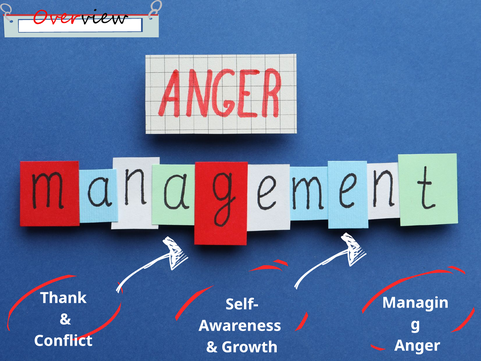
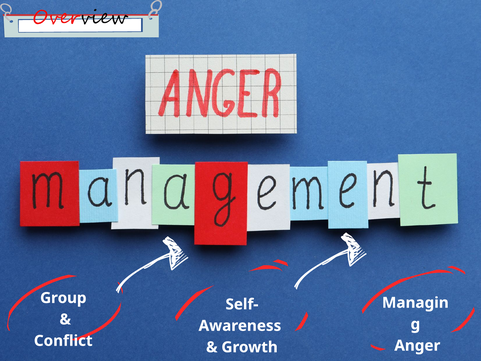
Thank: Thank -> Group
